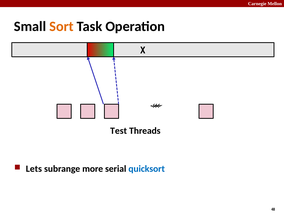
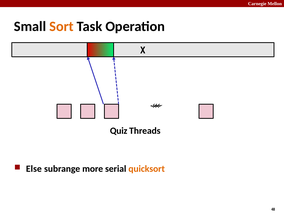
Test: Test -> Quiz
Lets: Lets -> Else
quicksort colour: blue -> orange
